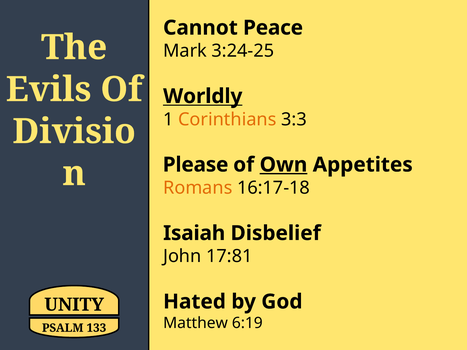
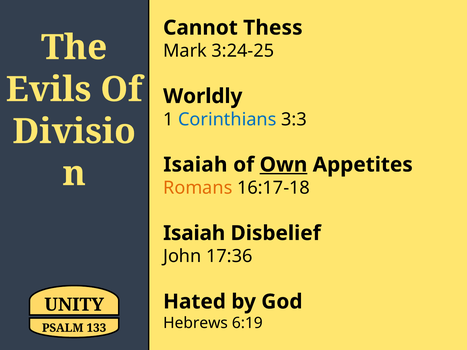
Peace: Peace -> Thess
Worldly underline: present -> none
Corinthians colour: orange -> blue
Please at (196, 165): Please -> Isaiah
17:81: 17:81 -> 17:36
Matthew: Matthew -> Hebrews
